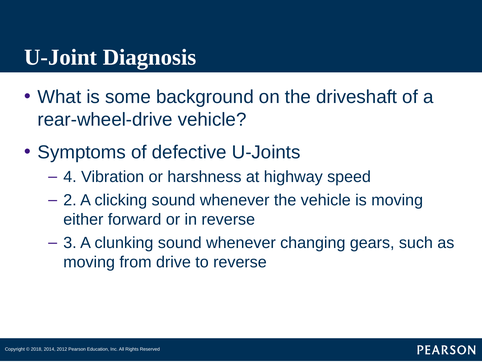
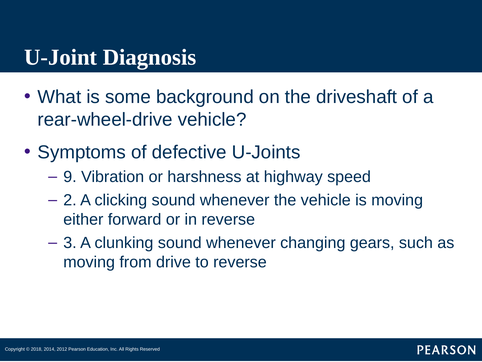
4: 4 -> 9
